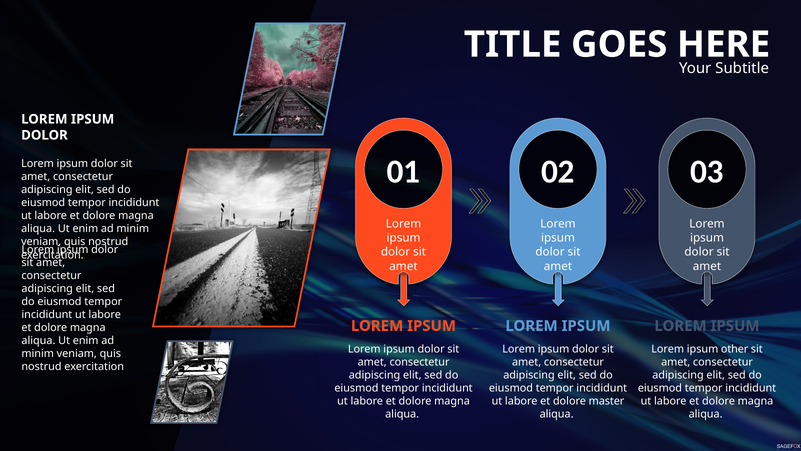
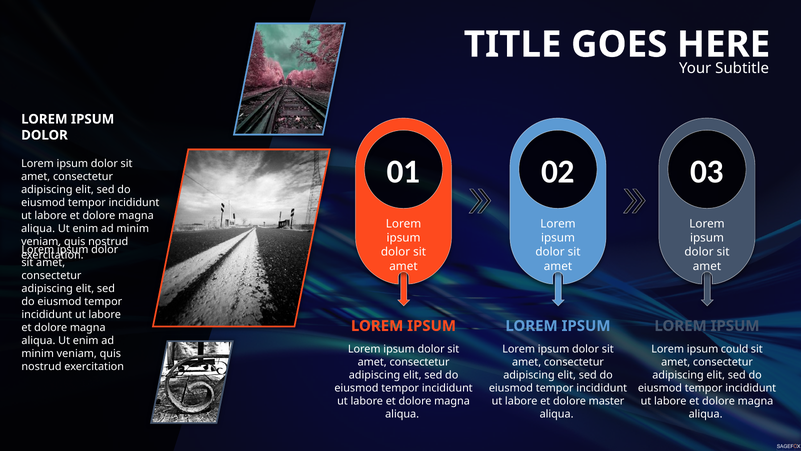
other: other -> could
